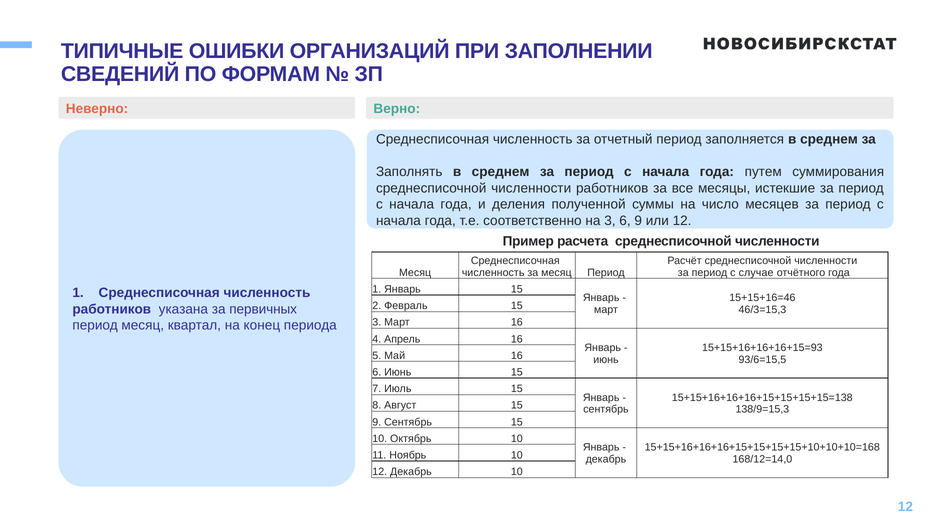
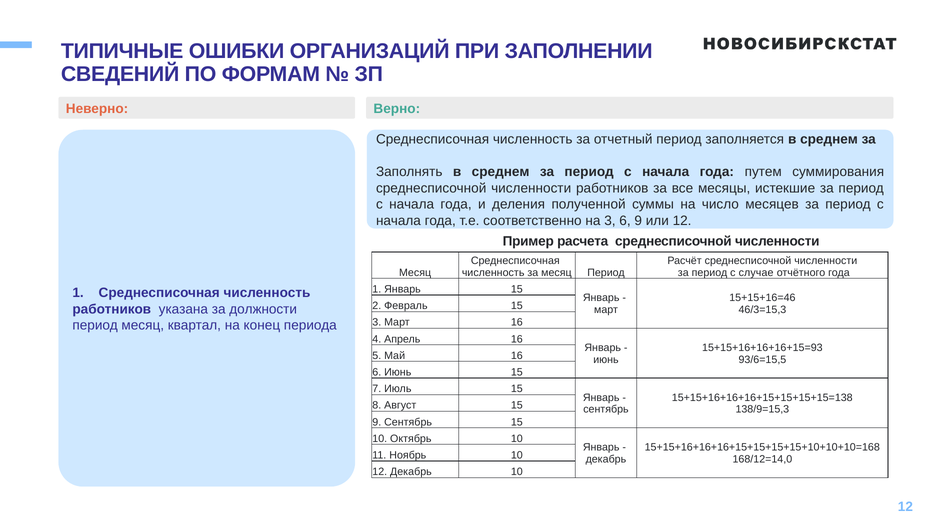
первичных: первичных -> должности
